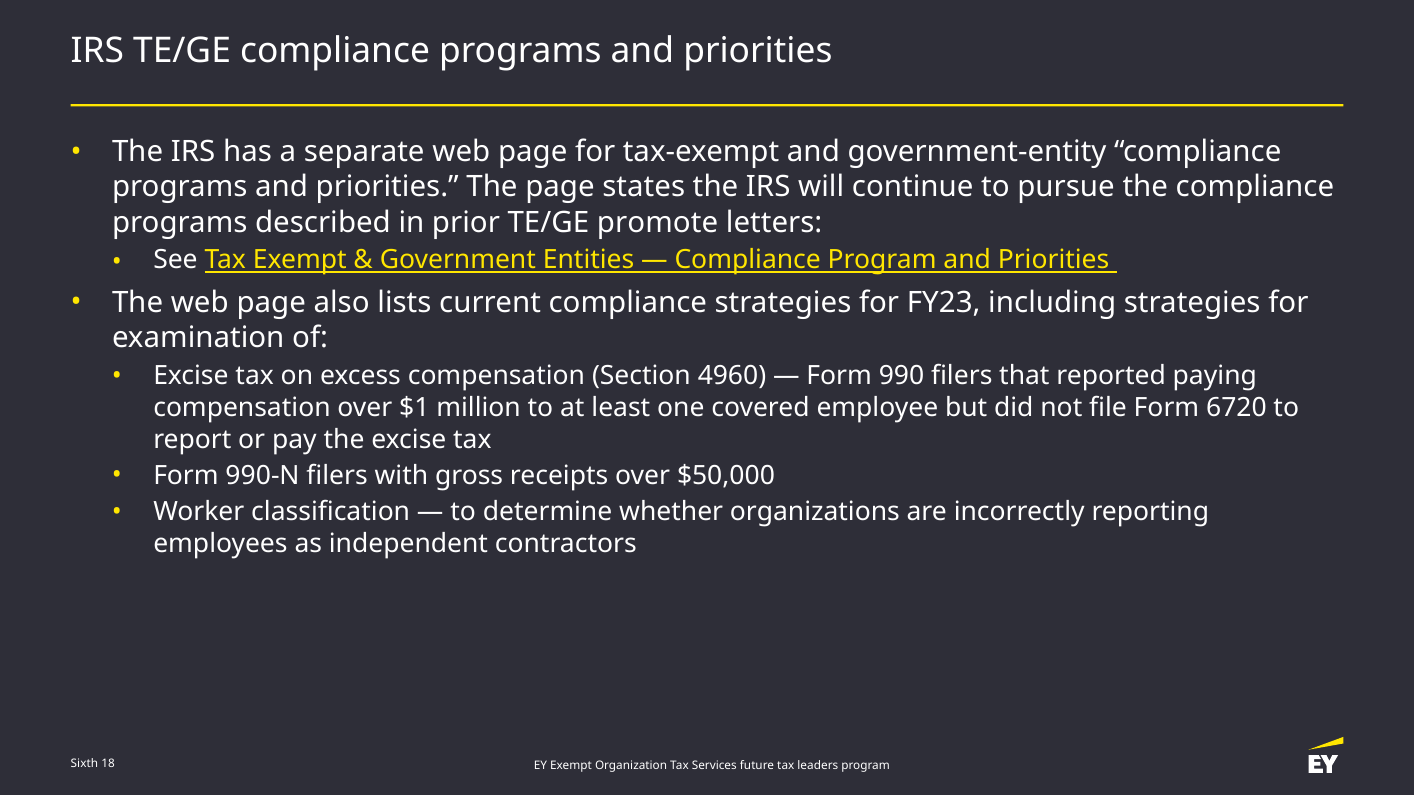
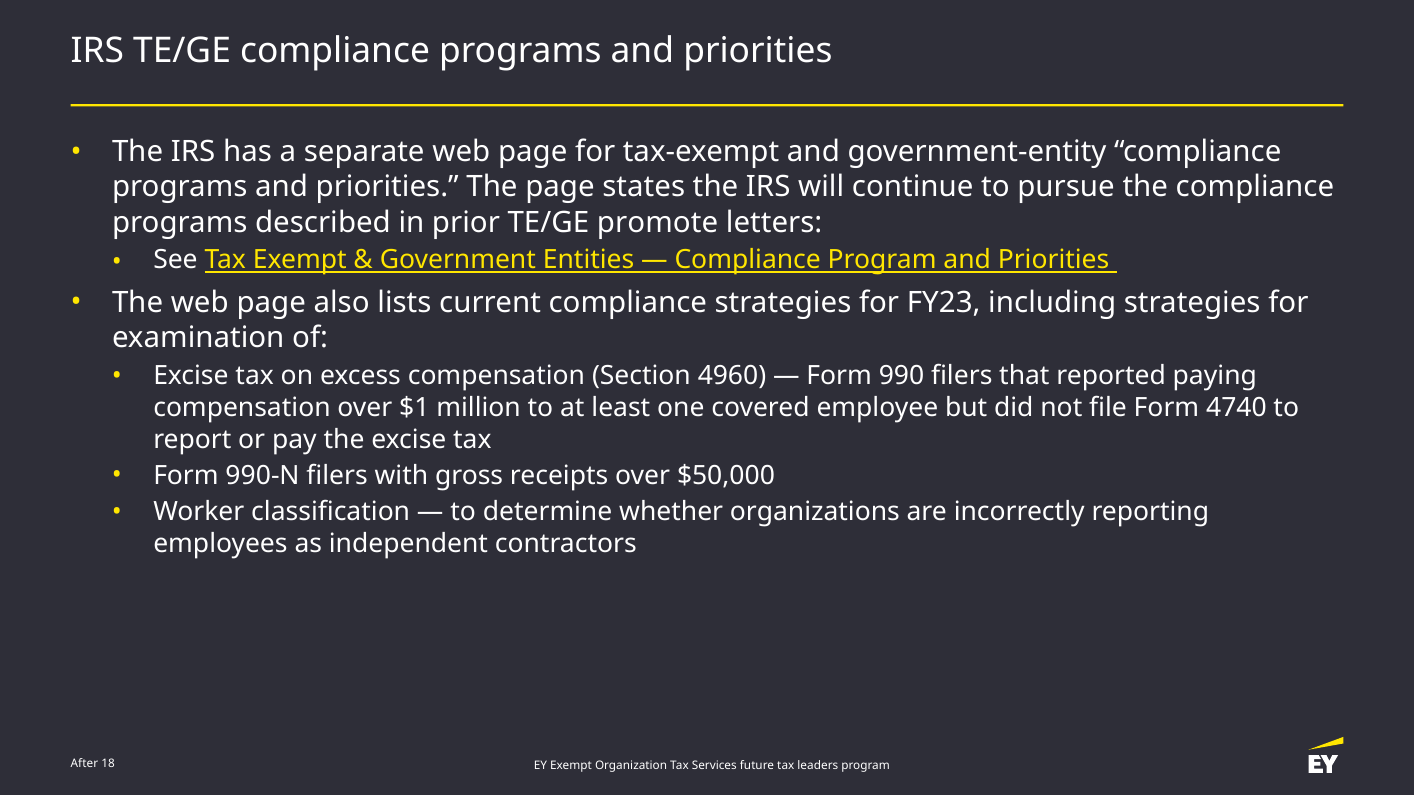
6720: 6720 -> 4740
Sixth: Sixth -> After
